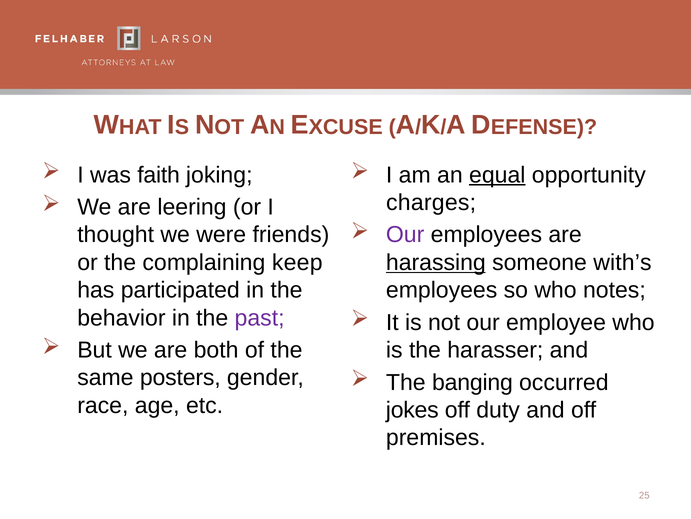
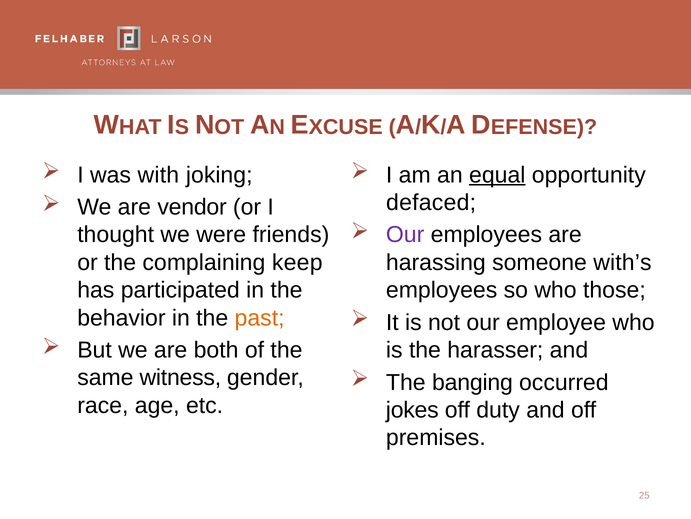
faith: faith -> with
charges: charges -> defaced
leering: leering -> vendor
harassing underline: present -> none
notes: notes -> those
past colour: purple -> orange
posters: posters -> witness
